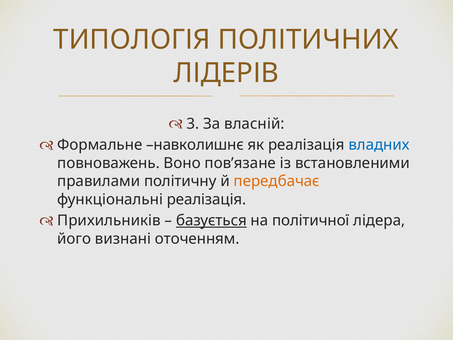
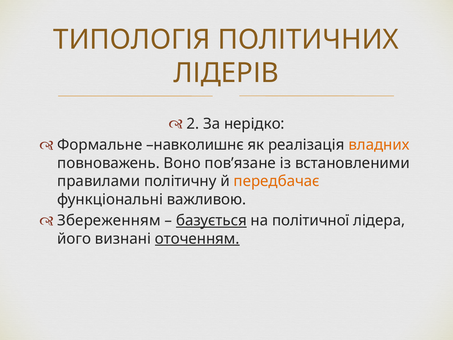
3: 3 -> 2
власній: власній -> нерідко
владних colour: blue -> orange
функціональні реалізація: реалізація -> важливою
Прихильників: Прихильників -> Збереженням
оточенням underline: none -> present
